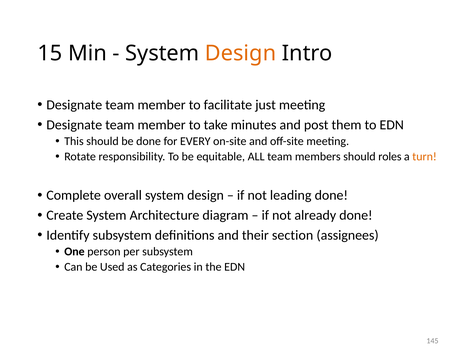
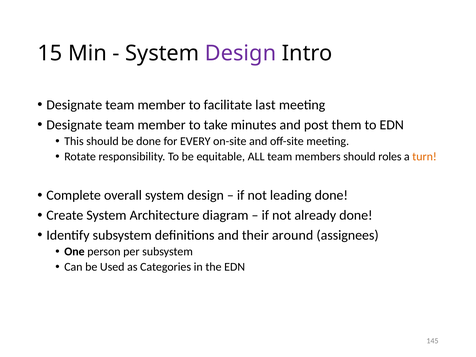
Design at (241, 53) colour: orange -> purple
just: just -> last
section: section -> around
